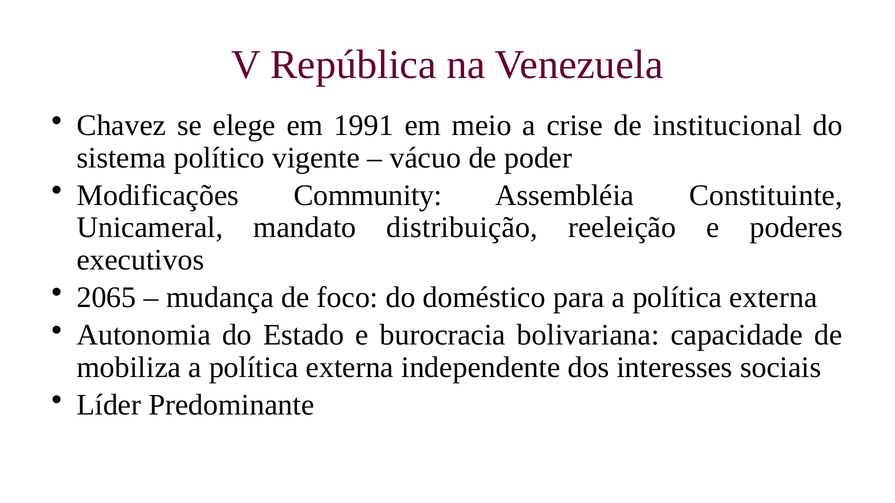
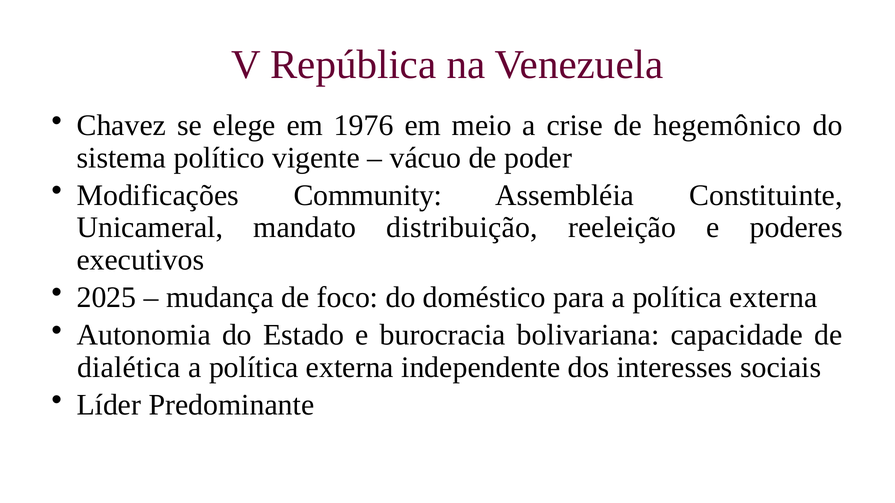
1991: 1991 -> 1976
institucional: institucional -> hegemônico
2065: 2065 -> 2025
mobiliza: mobiliza -> dialética
